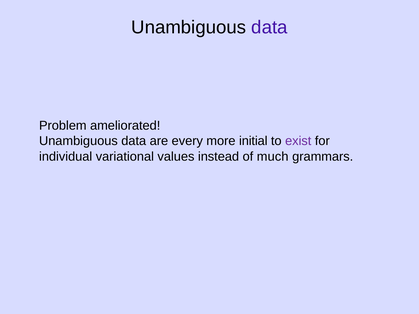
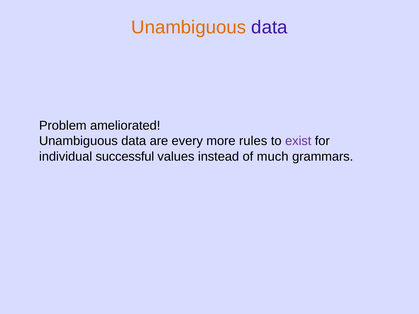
Unambiguous at (189, 27) colour: black -> orange
initial: initial -> rules
variational: variational -> successful
